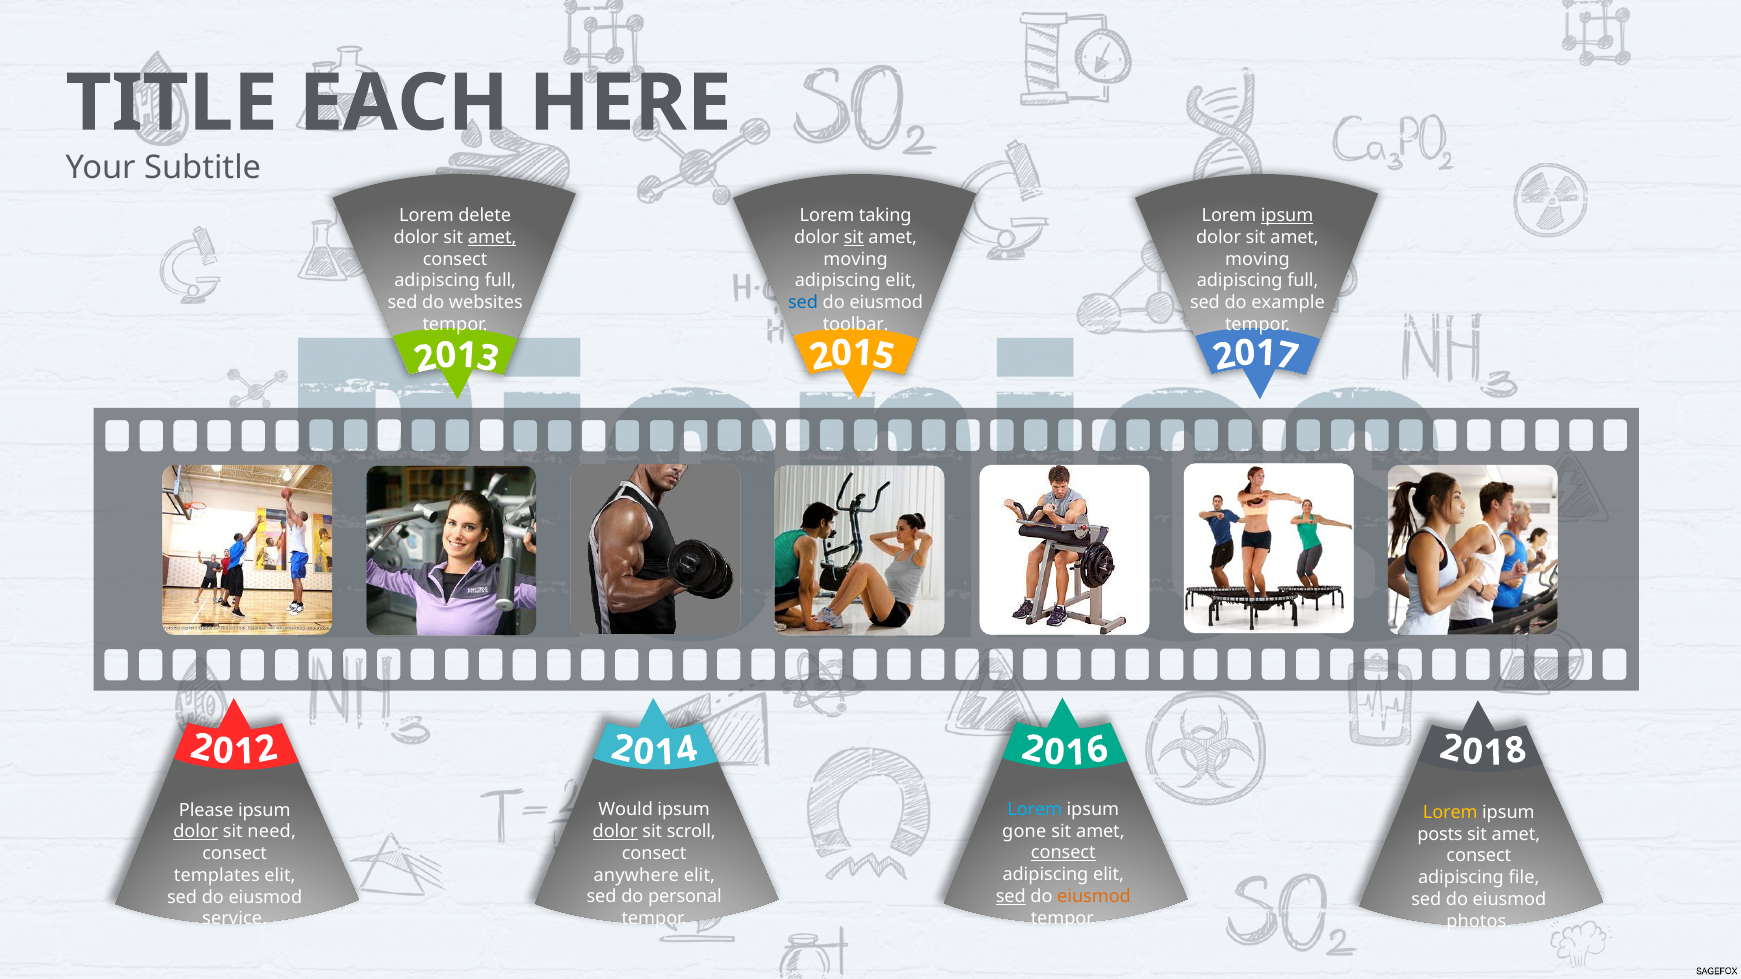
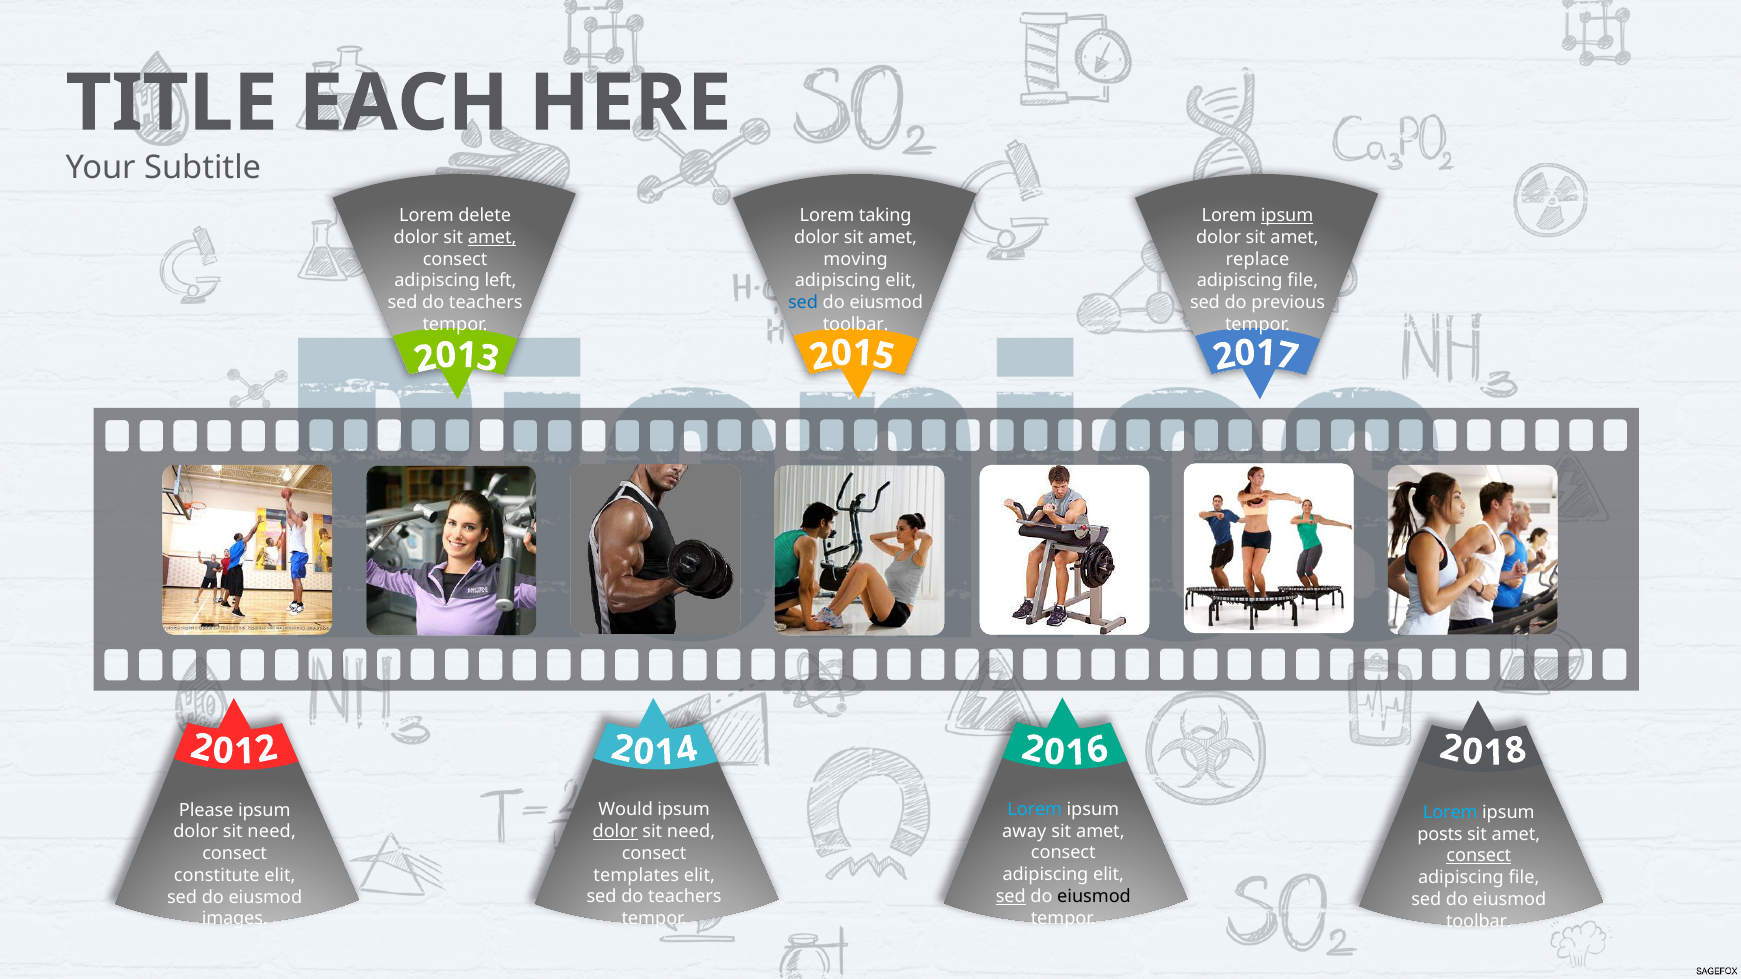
sit at (854, 237) underline: present -> none
moving at (1257, 259): moving -> replace
full at (500, 281): full -> left
full at (1303, 281): full -> file
websites at (486, 303): websites -> teachers
example: example -> previous
Lorem at (1450, 813) colour: yellow -> light blue
gone: gone -> away
scroll at (691, 832): scroll -> need
dolor at (196, 832) underline: present -> none
consect at (1063, 853) underline: present -> none
consect at (1479, 856) underline: none -> present
anywhere: anywhere -> templates
templates: templates -> constitute
eiusmod at (1094, 897) colour: orange -> black
personal at (685, 897): personal -> teachers
service: service -> images
photos at (1479, 921): photos -> toolbar
